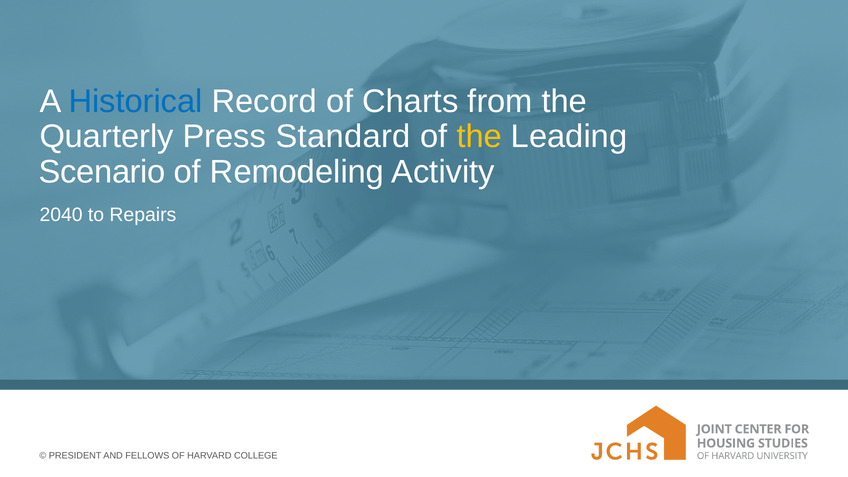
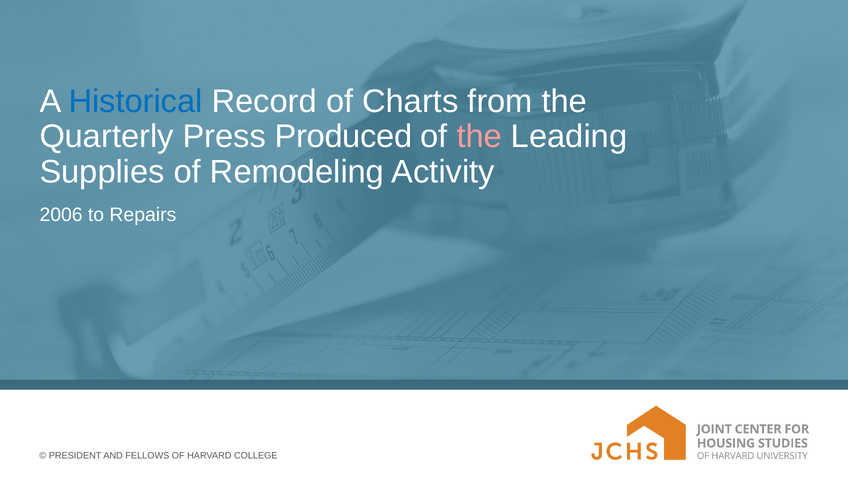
Standard: Standard -> Produced
the at (479, 137) colour: yellow -> pink
Scenario: Scenario -> Supplies
2040: 2040 -> 2006
